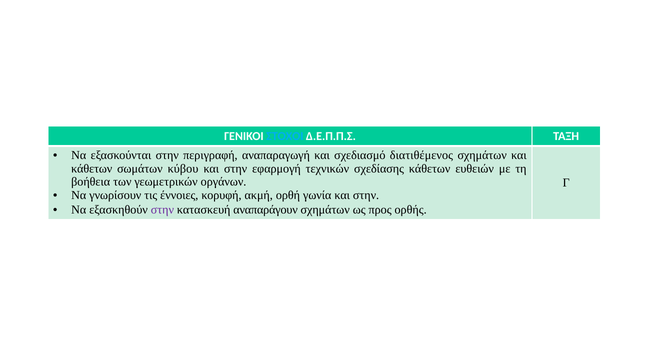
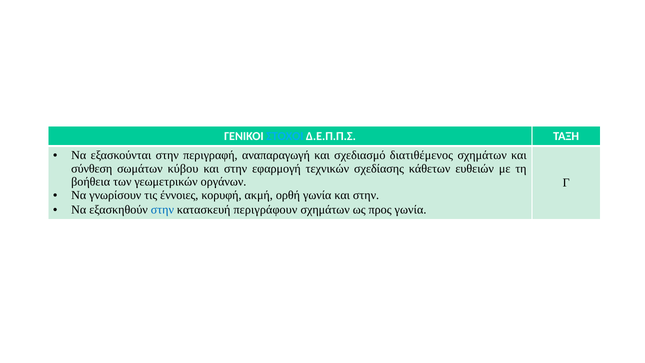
κάθετων at (92, 168): κάθετων -> σύνθεση
στην at (162, 209) colour: purple -> blue
αναπαράγουν: αναπαράγουν -> περιγράφουν
προς ορθής: ορθής -> γωνία
